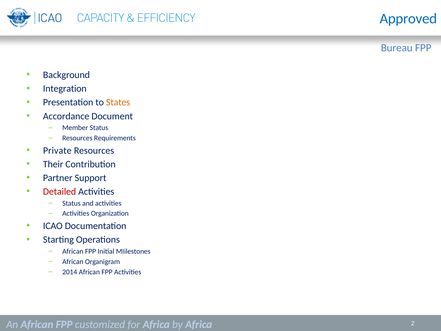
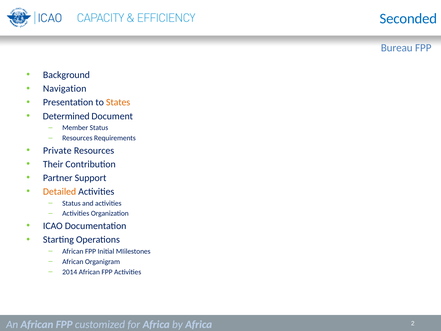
Approved: Approved -> Seconded
Integration: Integration -> Navigation
Accordance: Accordance -> Determined
Detailed colour: red -> orange
